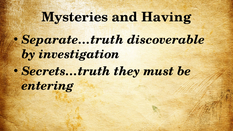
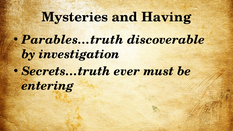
Separate…truth: Separate…truth -> Parables…truth
they: they -> ever
